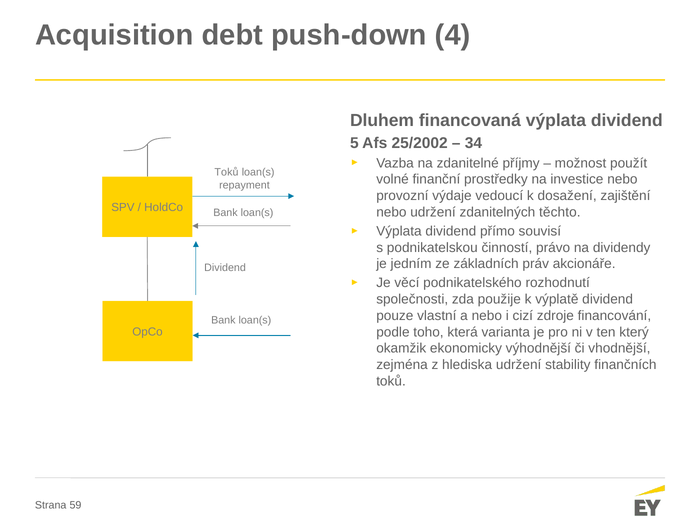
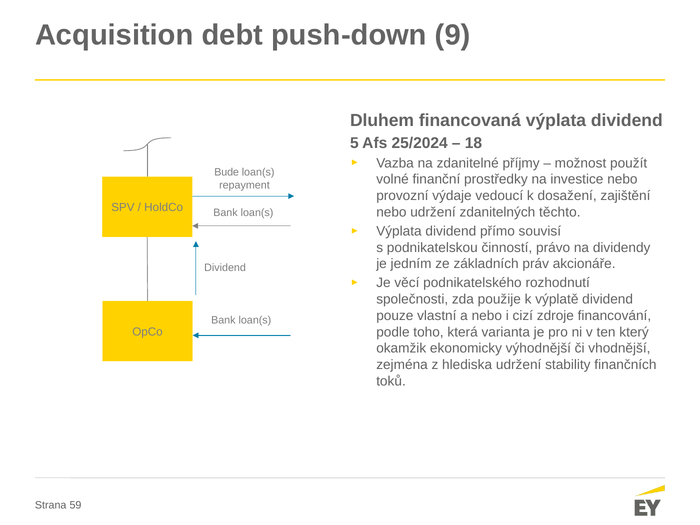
4: 4 -> 9
25/2002: 25/2002 -> 25/2024
34: 34 -> 18
Toků at (227, 172): Toků -> Bude
